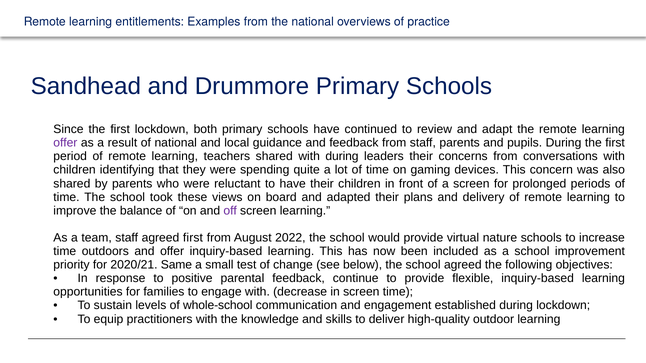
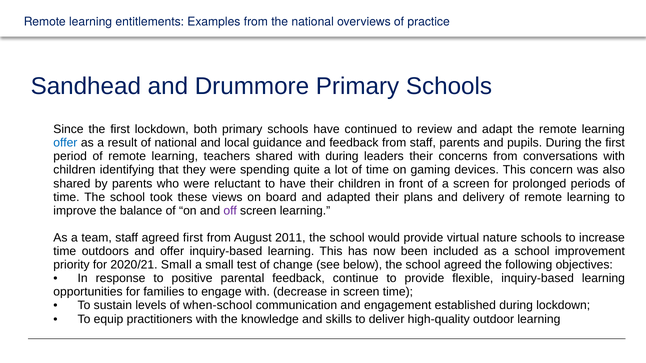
offer at (65, 143) colour: purple -> blue
2022: 2022 -> 2011
2020/21 Same: Same -> Small
whole-school: whole-school -> when-school
